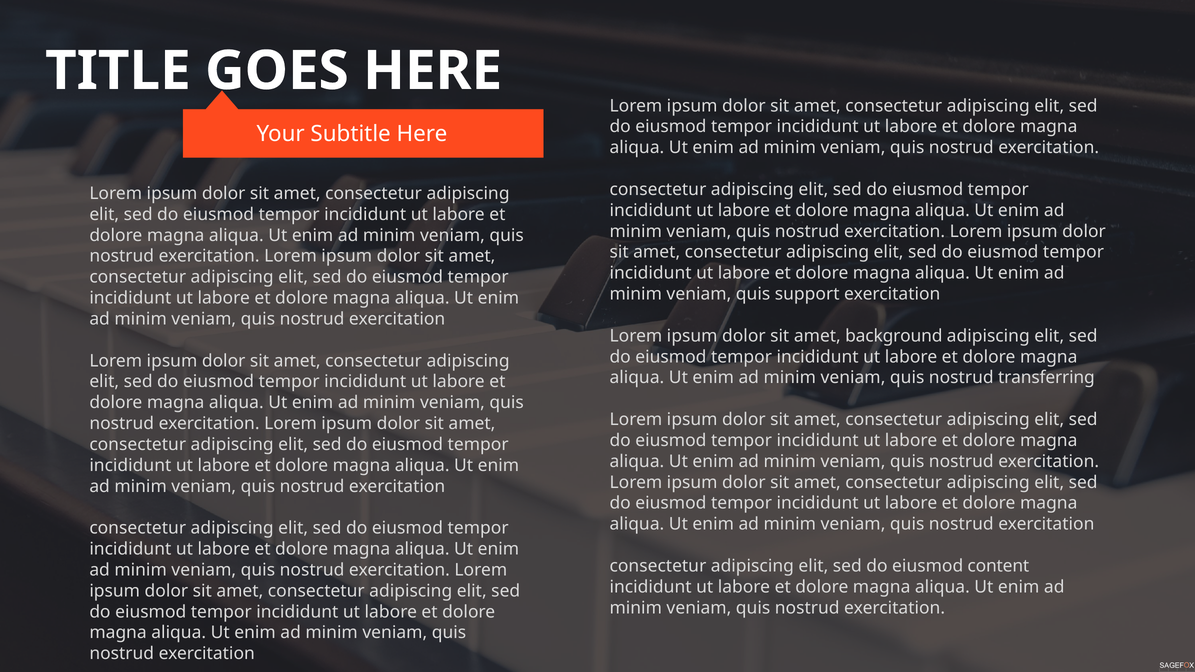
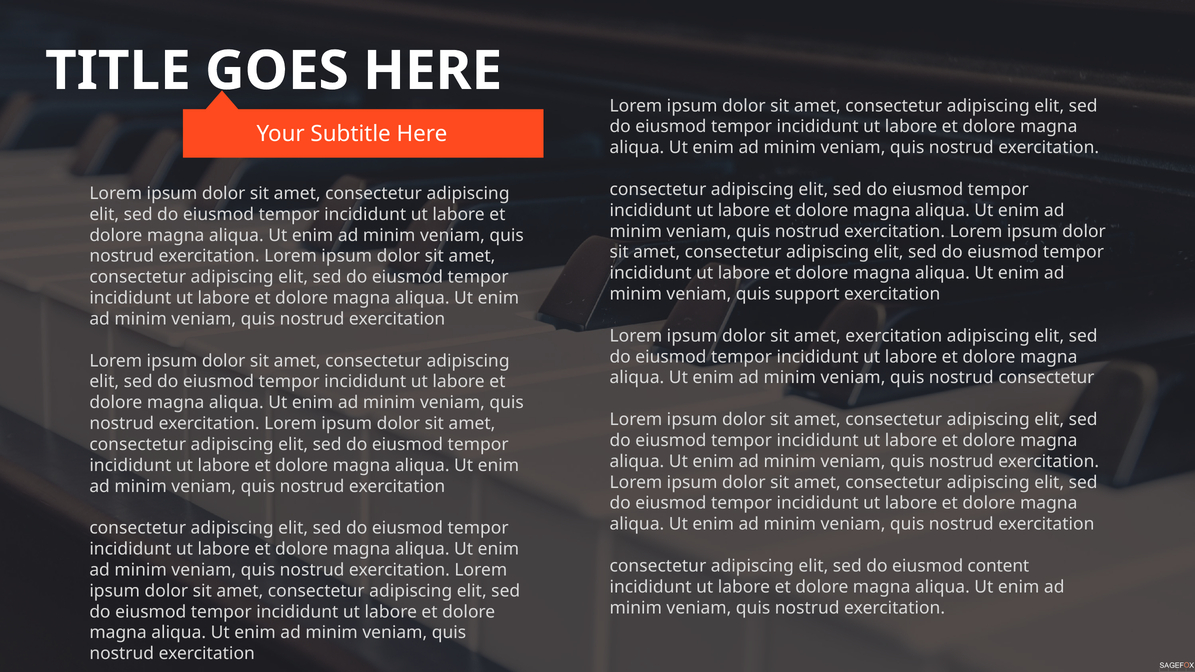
amet background: background -> exercitation
nostrud transferring: transferring -> consectetur
